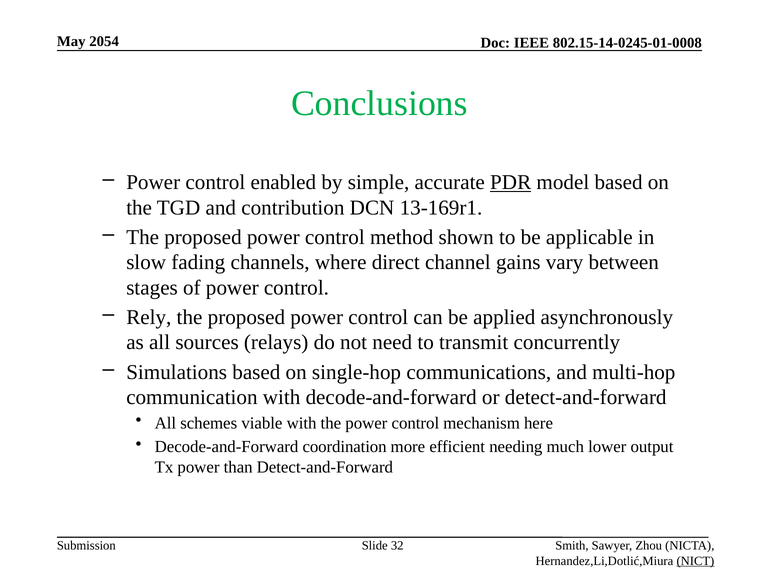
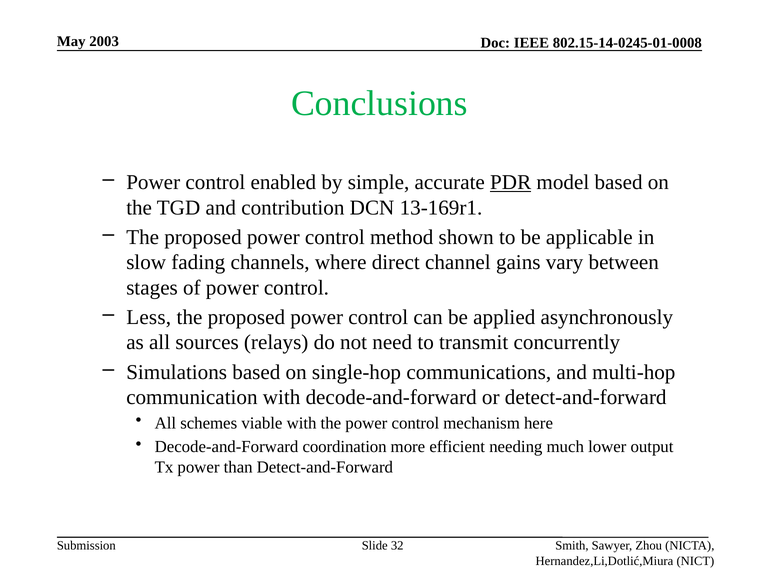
2054: 2054 -> 2003
Rely: Rely -> Less
NICT underline: present -> none
